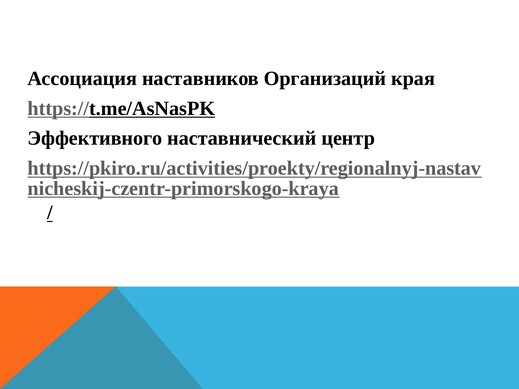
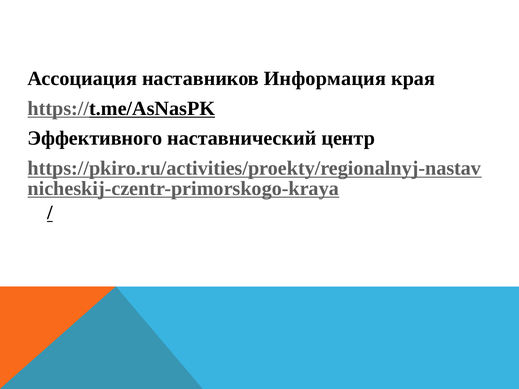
Организаций: Организаций -> Информация
